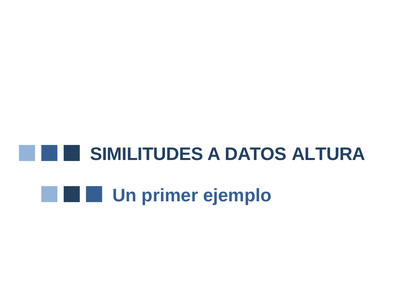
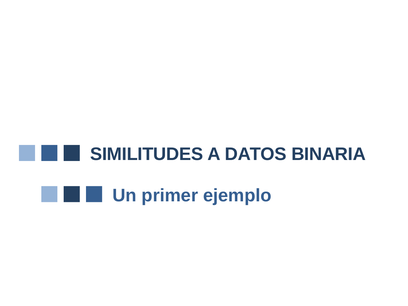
ALTURA: ALTURA -> BINARIA
